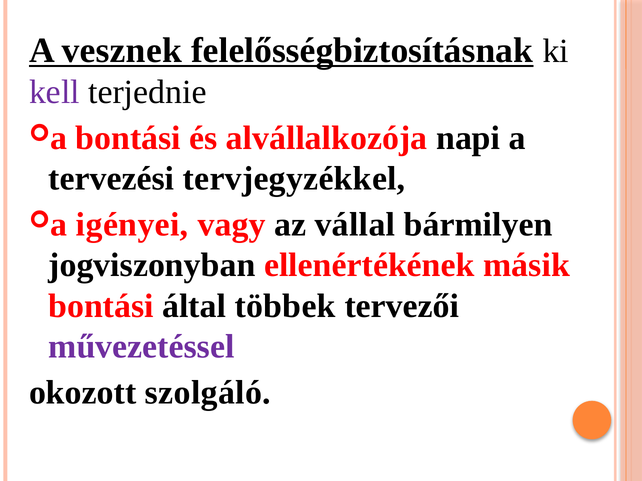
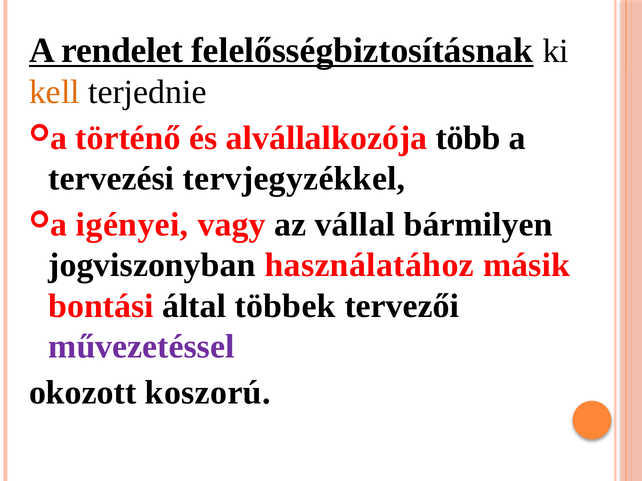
vesznek: vesznek -> rendelet
kell colour: purple -> orange
a bontási: bontási -> történő
napi: napi -> több
ellenértékének: ellenértékének -> használatához
szolgáló: szolgáló -> koszorú
